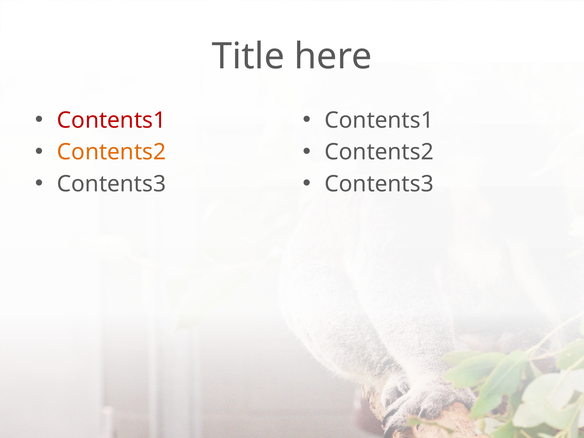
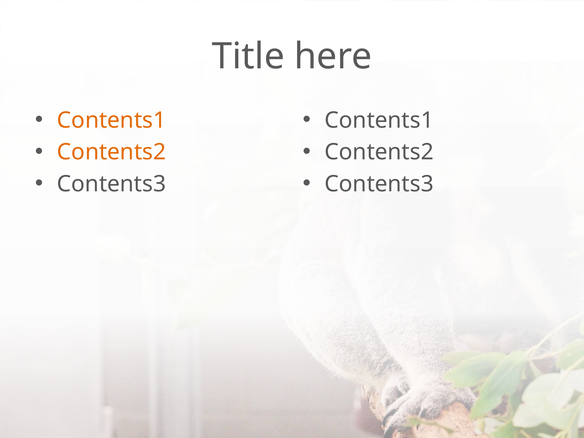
Contents1 at (111, 120) colour: red -> orange
